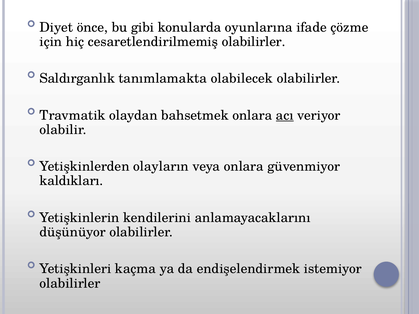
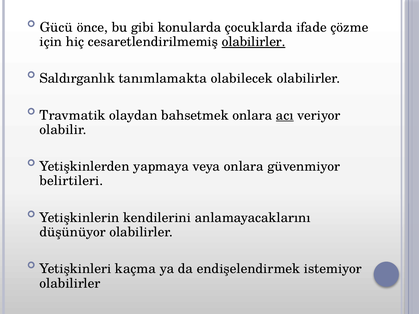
Diyet: Diyet -> Gücü
oyunlarına: oyunlarına -> çocuklarda
olabilirler at (254, 42) underline: none -> present
olayların: olayların -> yapmaya
kaldıkları: kaldıkları -> belirtileri
